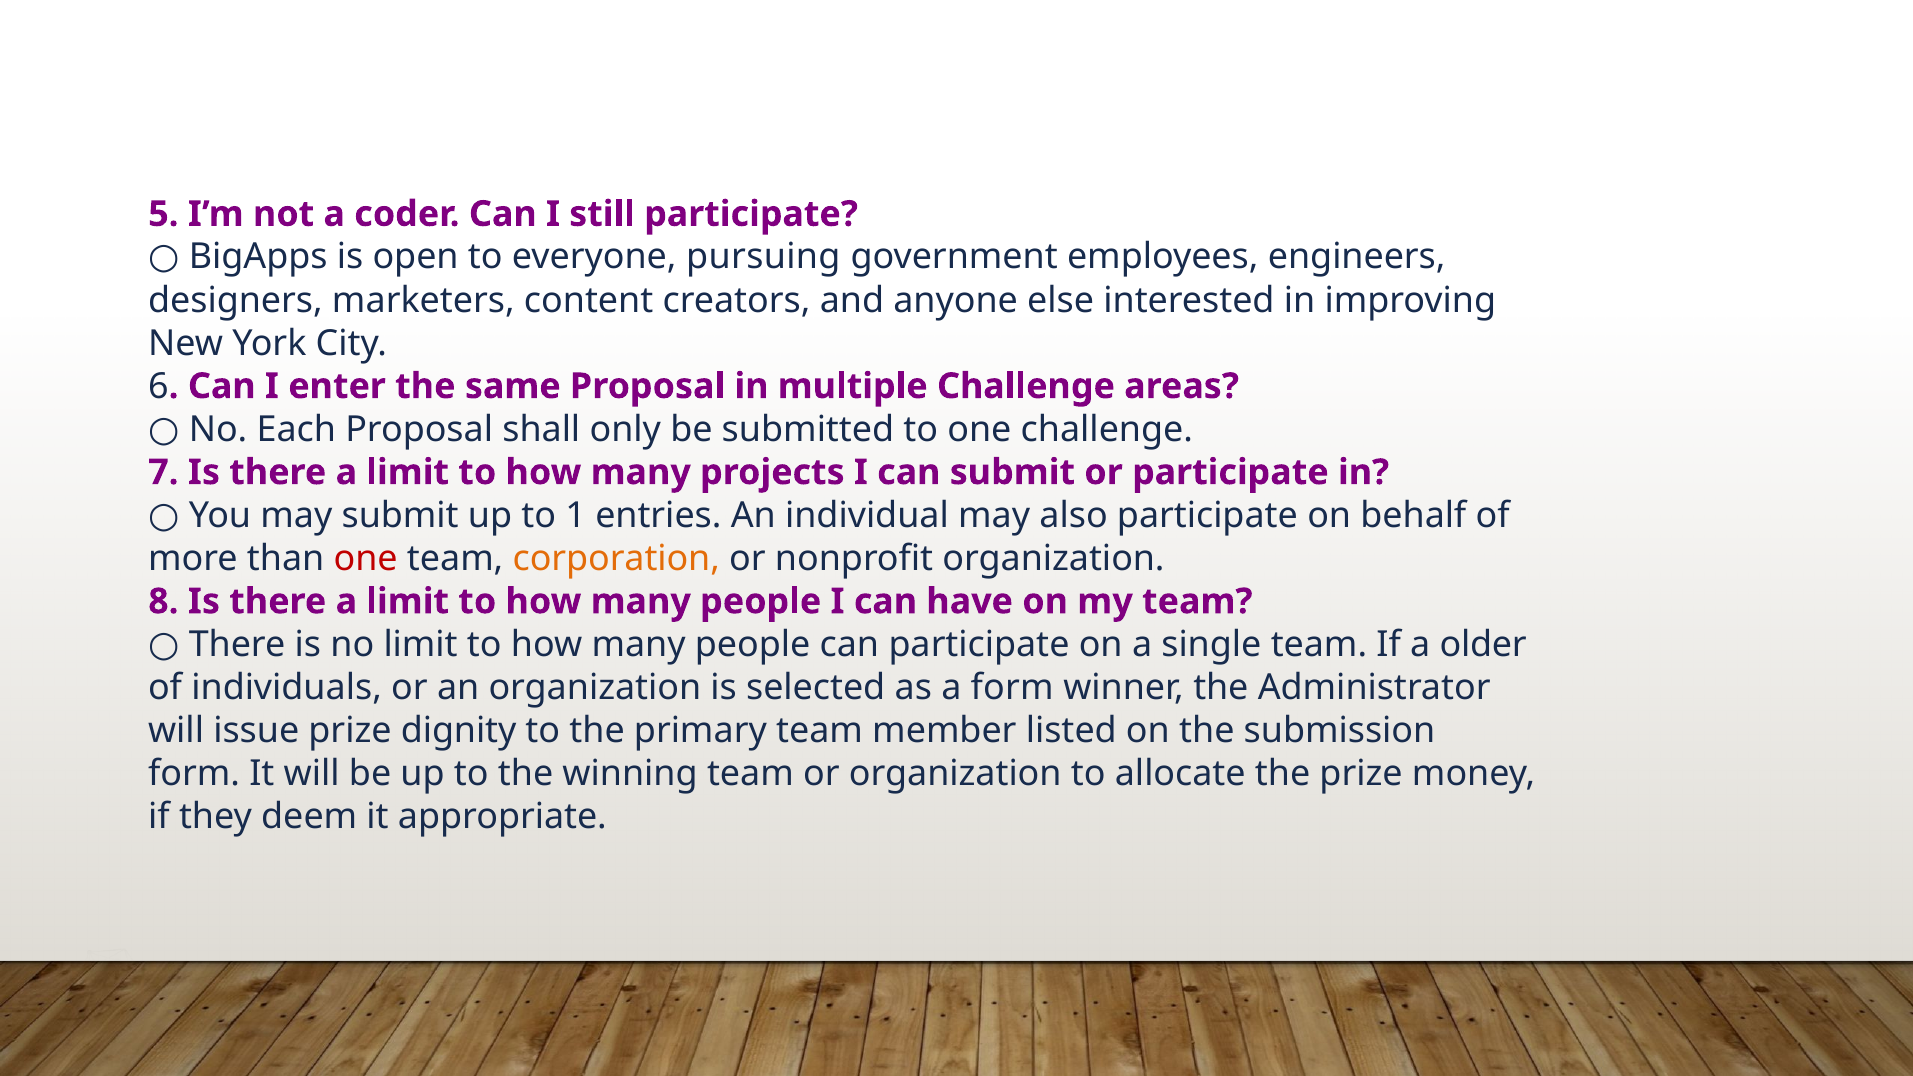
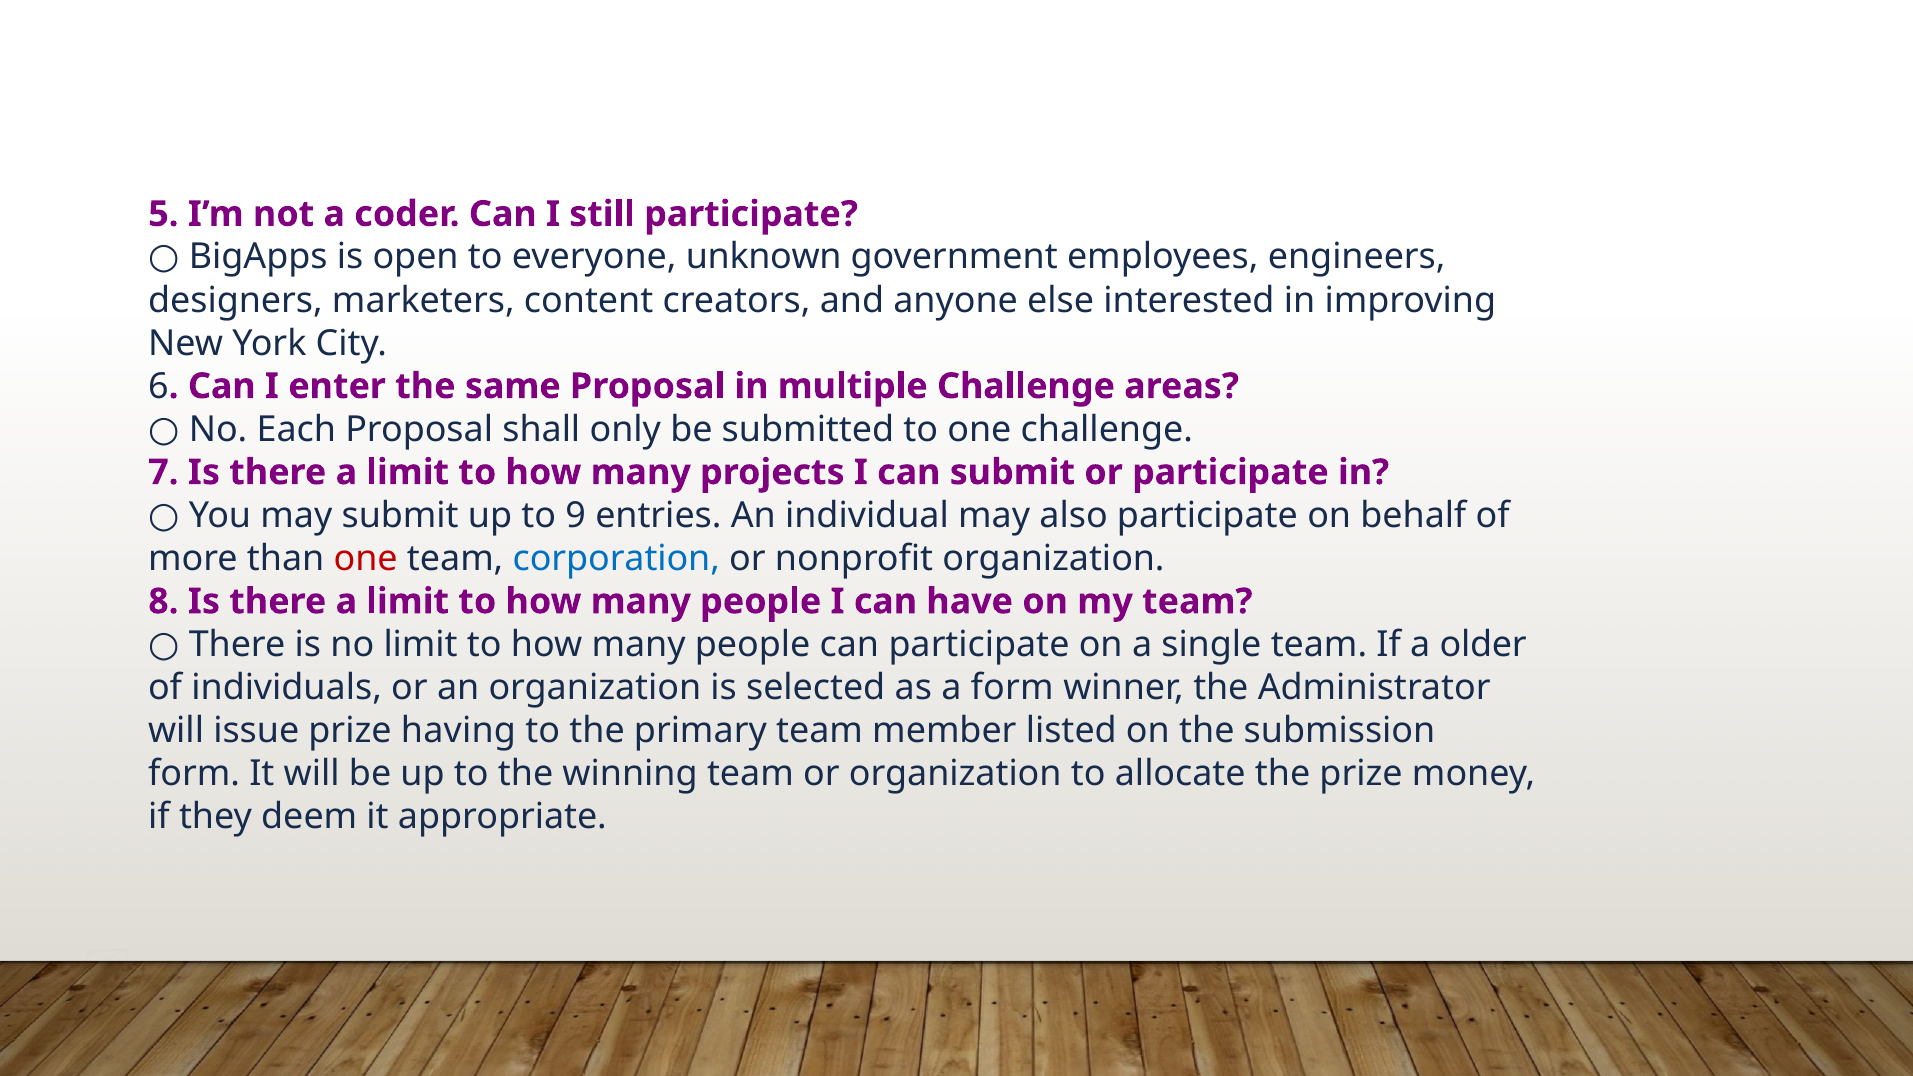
pursuing: pursuing -> unknown
1: 1 -> 9
corporation colour: orange -> blue
dignity: dignity -> having
